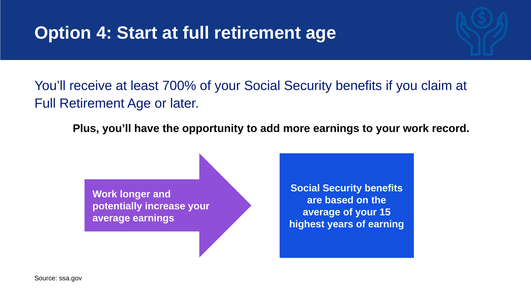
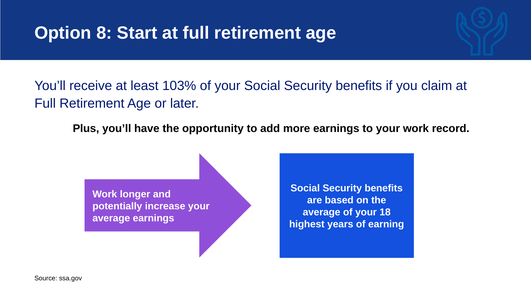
4: 4 -> 8
700%: 700% -> 103%
15: 15 -> 18
